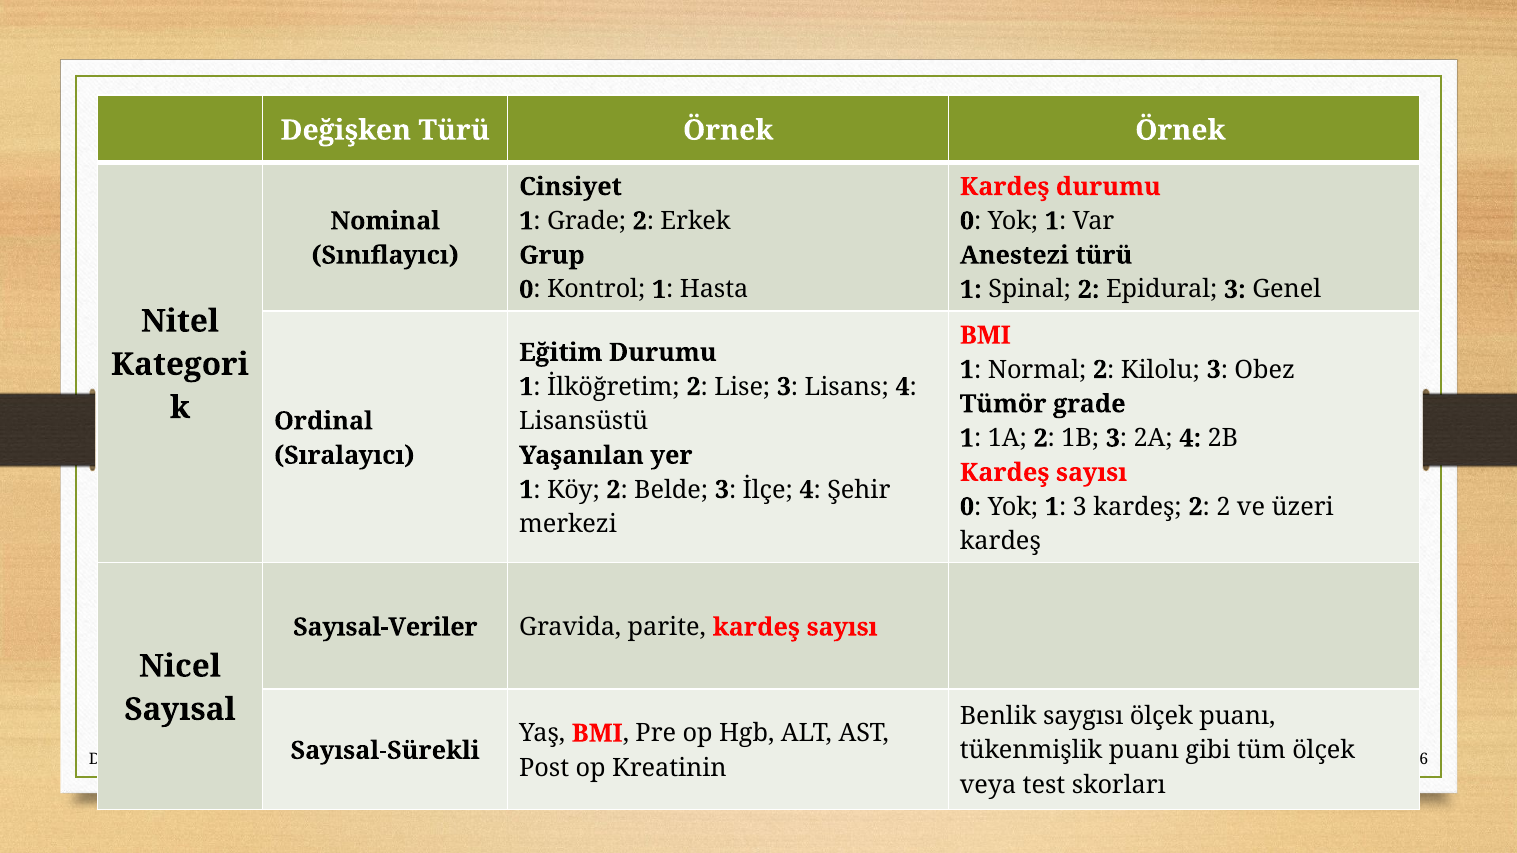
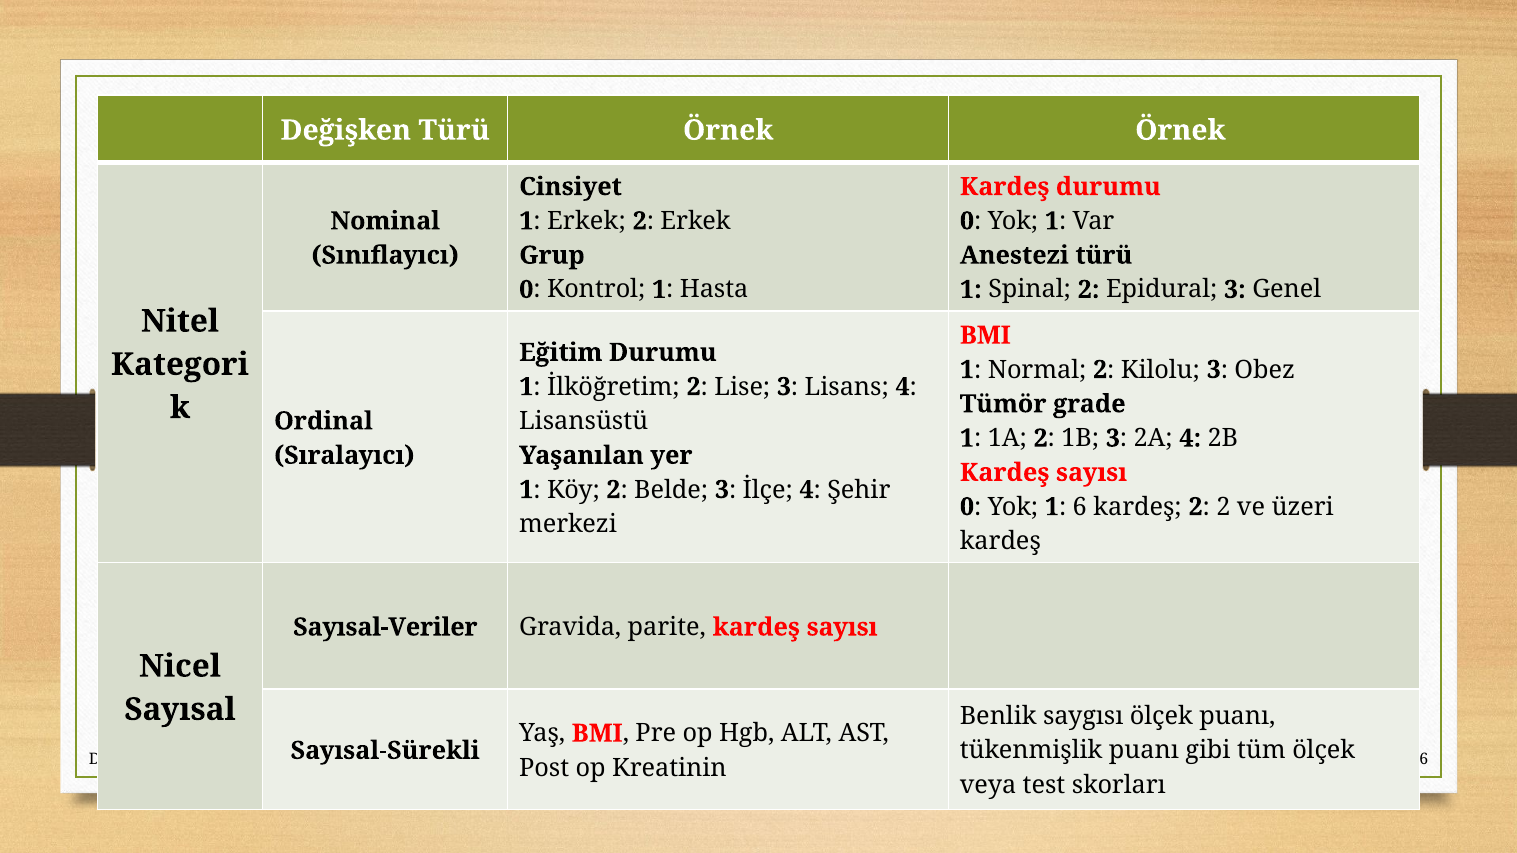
1 Grade: Grade -> Erkek
1 3: 3 -> 6
